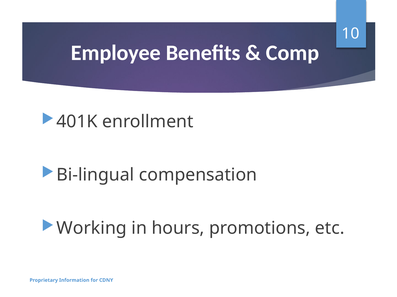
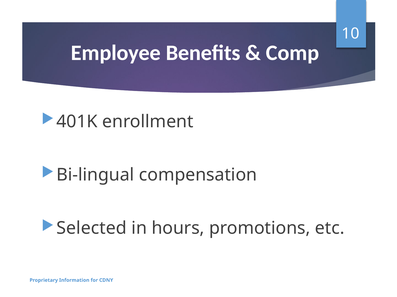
Working: Working -> Selected
